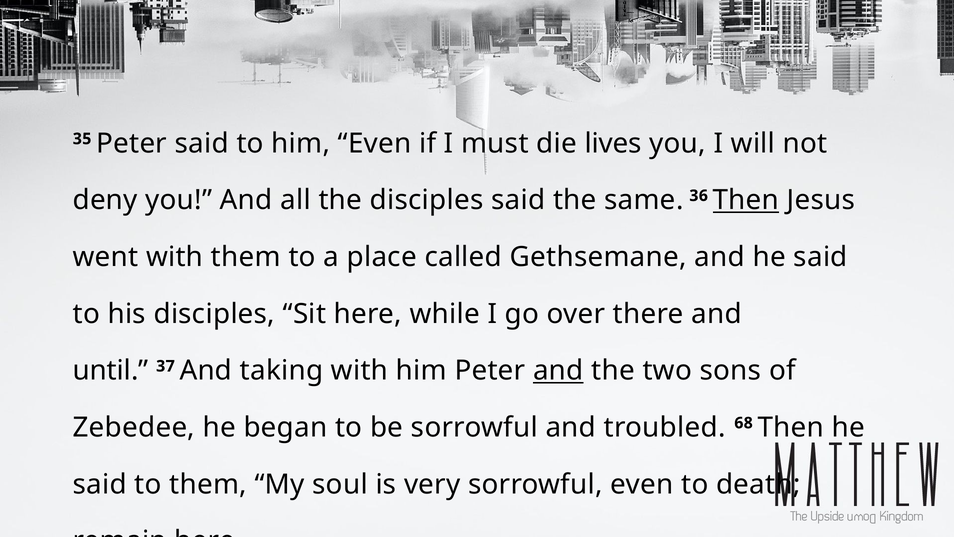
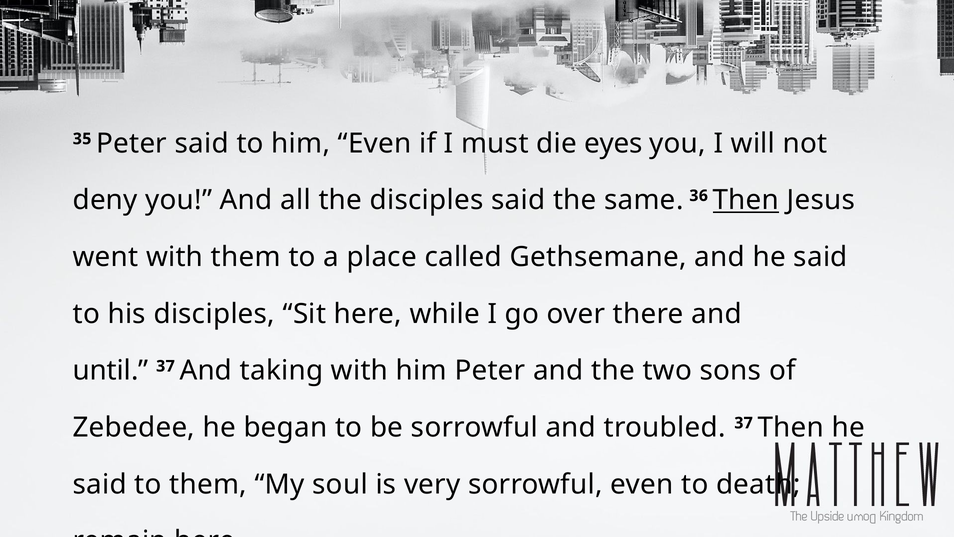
lives: lives -> eyes
and at (558, 370) underline: present -> none
troubled 68: 68 -> 37
